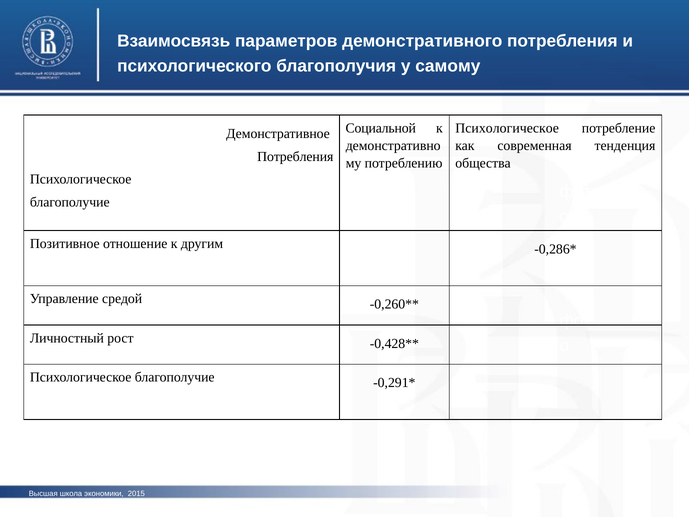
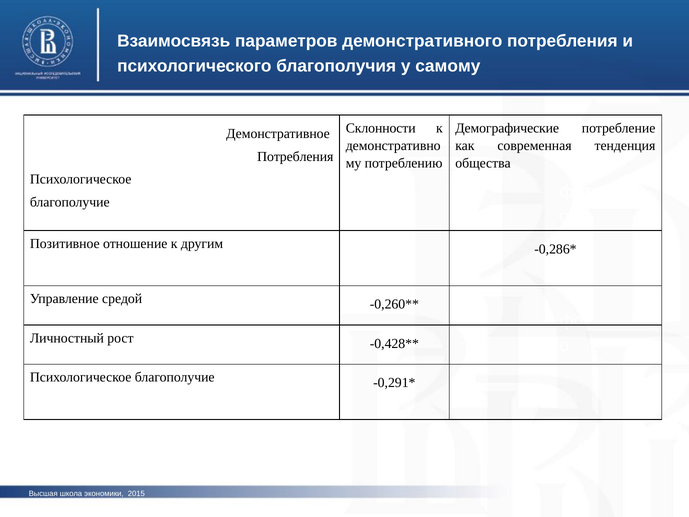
Социальной: Социальной -> Склонности
Психологическое at (507, 128): Психологическое -> Демографические
